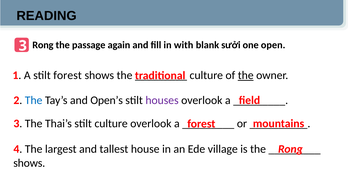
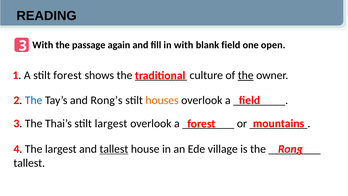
Rong at (43, 45): Rong -> With
blank sưởi: sưởi -> field
Open’s: Open’s -> Rong’s
houses colour: purple -> orange
stilt culture: culture -> largest
tallest at (114, 149) underline: none -> present
shows at (29, 163): shows -> tallest
